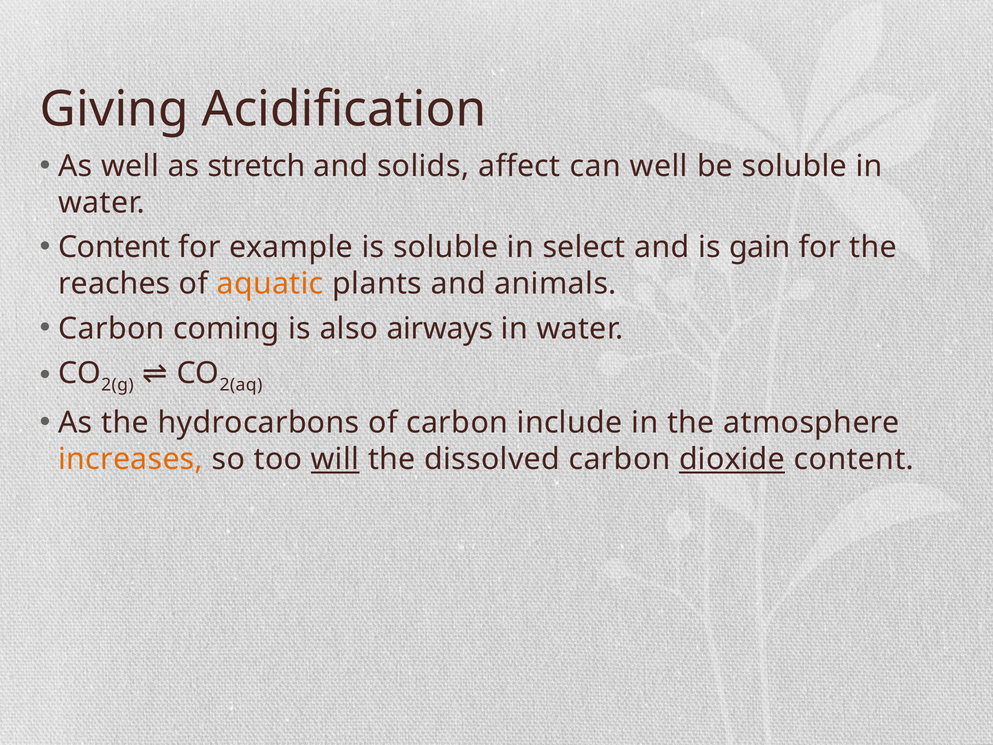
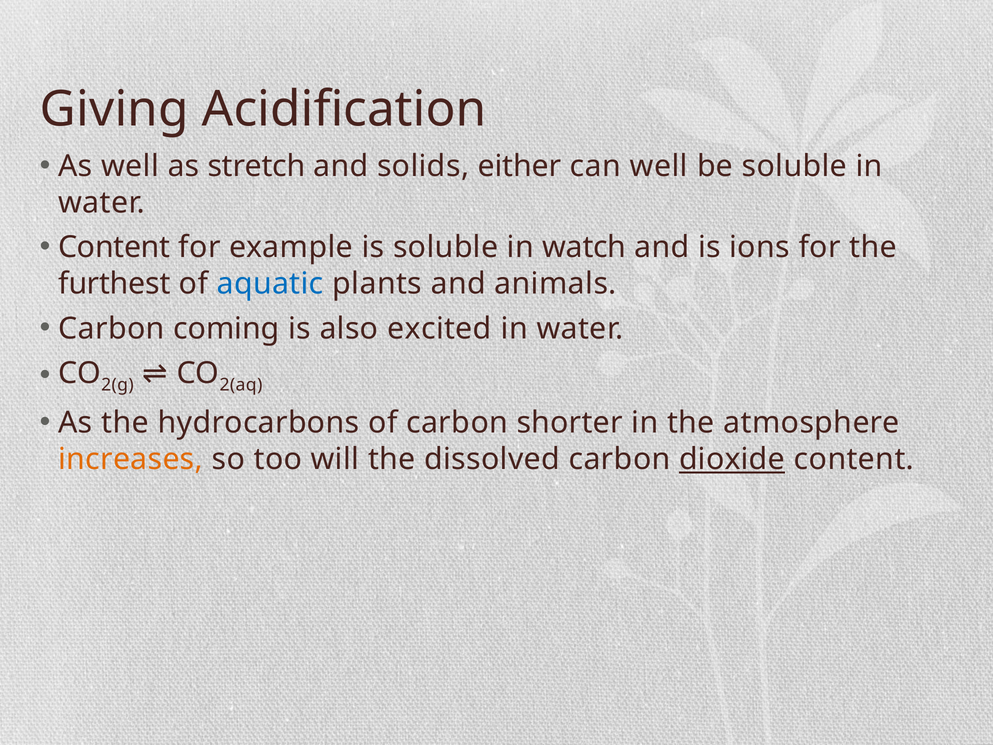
affect: affect -> either
select: select -> watch
gain: gain -> ions
reaches: reaches -> furthest
aquatic colour: orange -> blue
airways: airways -> excited
include: include -> shorter
will underline: present -> none
